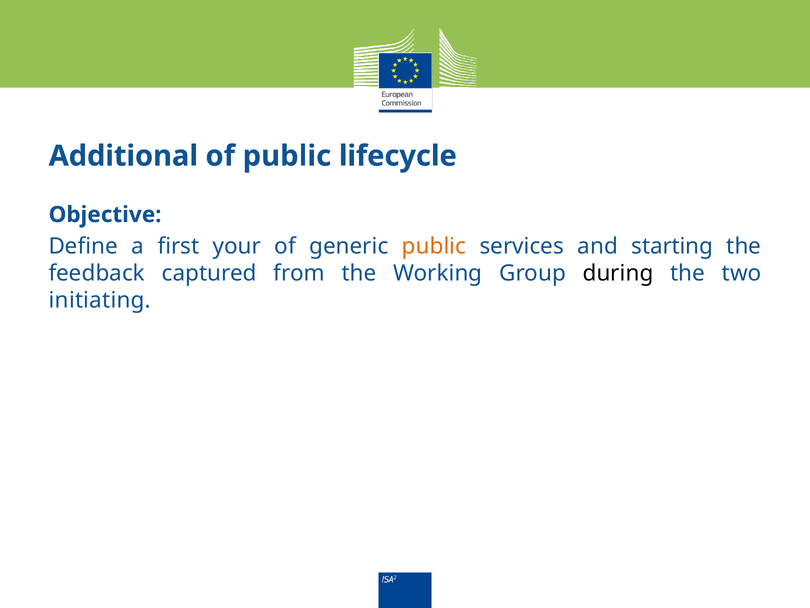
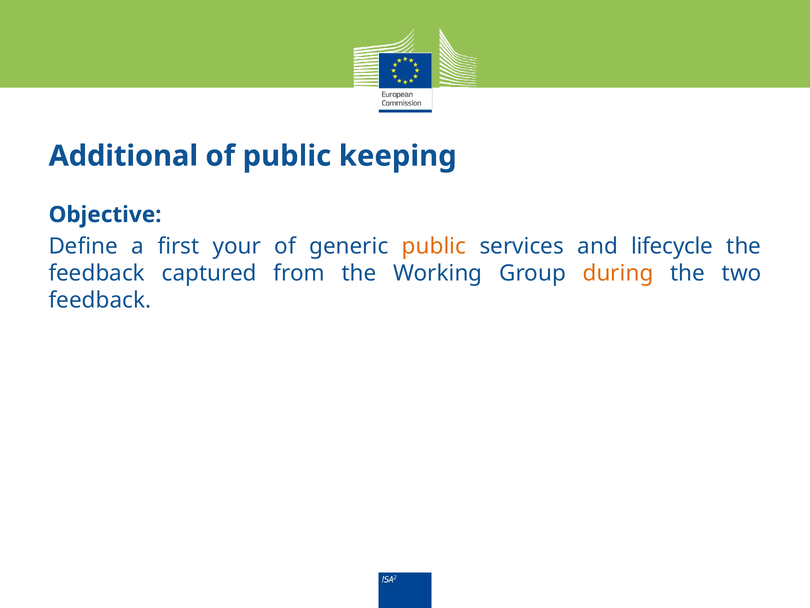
lifecycle: lifecycle -> keeping
starting: starting -> lifecycle
during colour: black -> orange
initiating at (100, 300): initiating -> feedback
